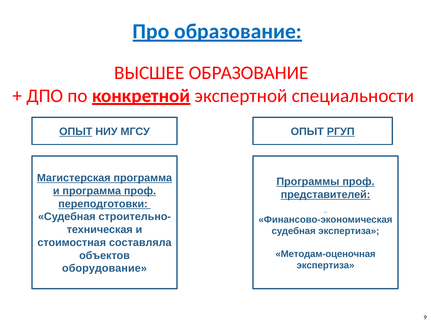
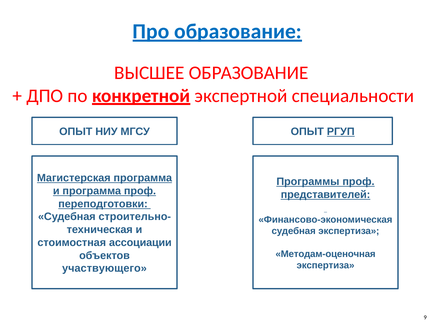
ОПЫТ at (76, 132) underline: present -> none
составляла: составляла -> ассоциации
оборудование: оборудование -> участвующего
